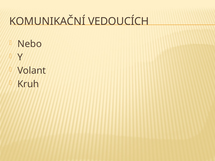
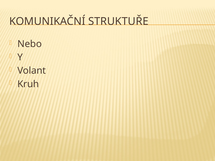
VEDOUCÍCH: VEDOUCÍCH -> STRUKTUŘE
